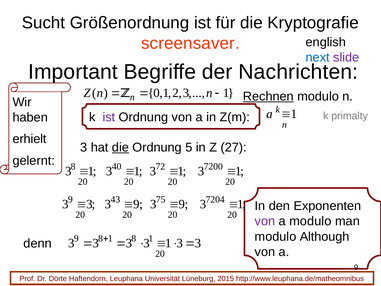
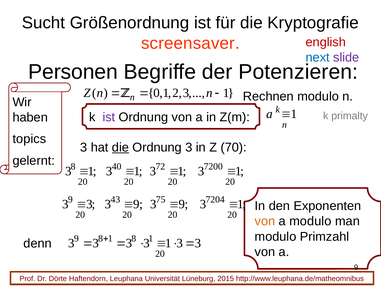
english colour: black -> red
Important: Important -> Personen
Nachrichten: Nachrichten -> Potenzieren
Rechnen underline: present -> none
erhielt: erhielt -> topics
Ordnung 5: 5 -> 3
27: 27 -> 70
von at (265, 221) colour: purple -> orange
Although: Although -> Primzahl
